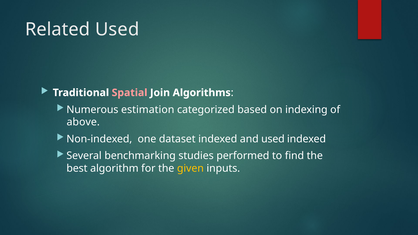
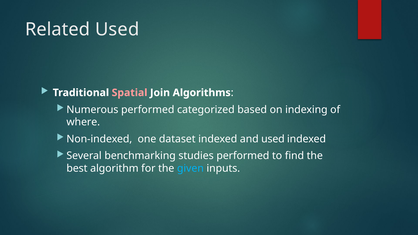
Numerous estimation: estimation -> performed
above: above -> where
given colour: yellow -> light blue
